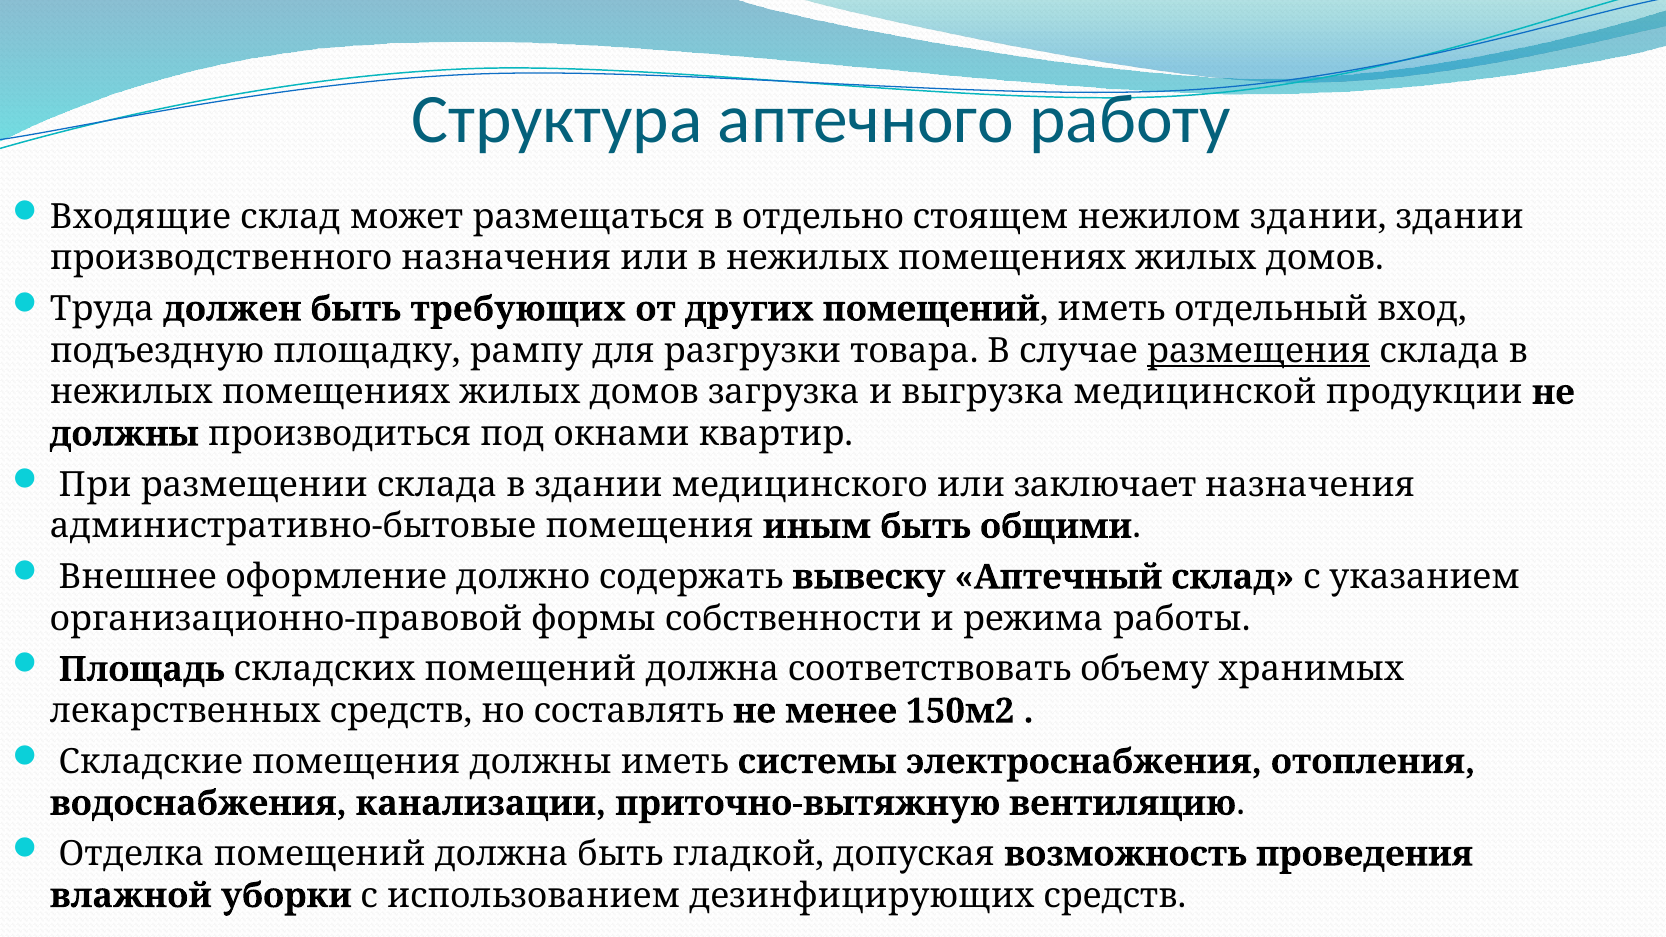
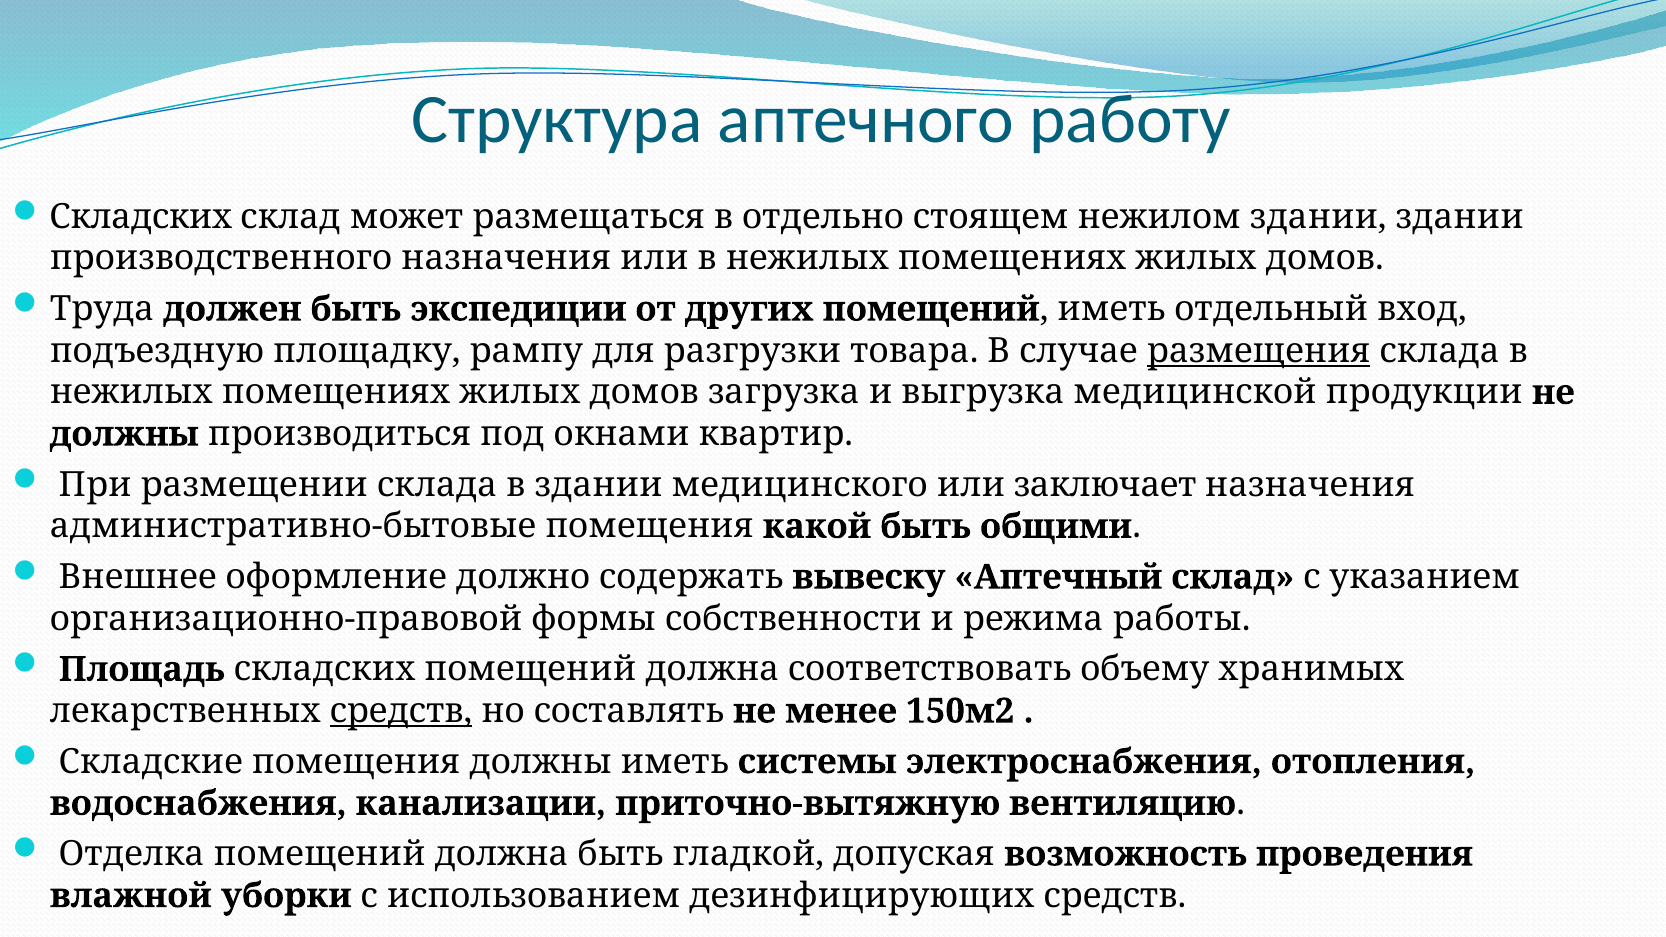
Входящие at (140, 217): Входящие -> Складских
требующих: требующих -> экспедиции
иным: иным -> какой
средств at (401, 711) underline: none -> present
